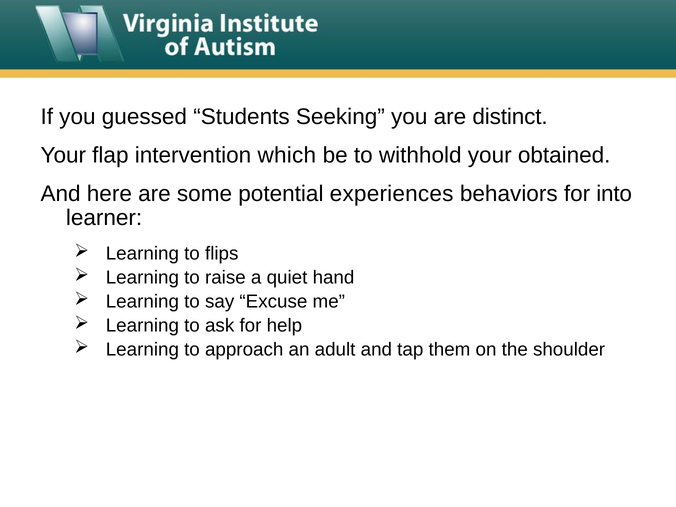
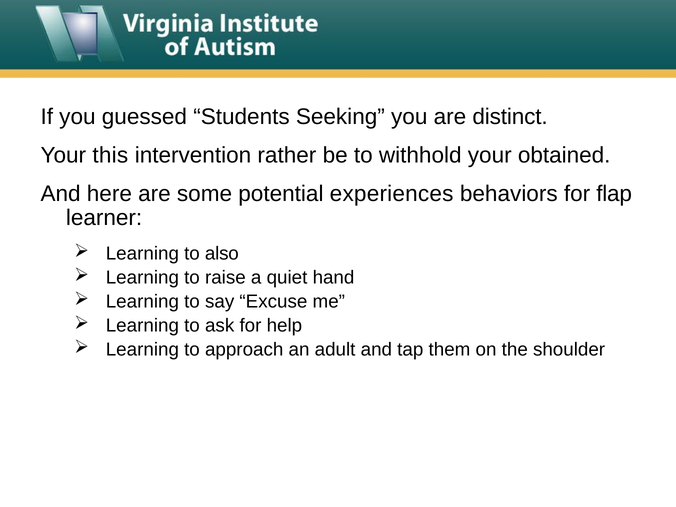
flap: flap -> this
which: which -> rather
into: into -> flap
flips: flips -> also
